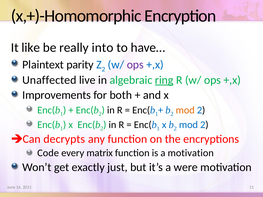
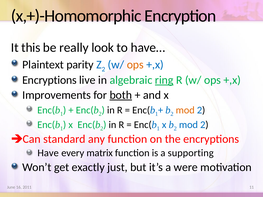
like: like -> this
into: into -> look
ops at (135, 65) colour: purple -> orange
Unaffected at (49, 80): Unaffected -> Encryptions
both underline: none -> present
decrypts: decrypts -> standard
Code: Code -> Have
a motivation: motivation -> supporting
